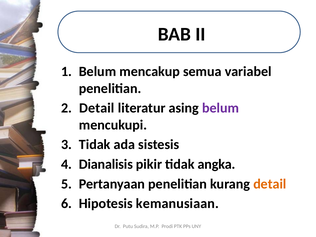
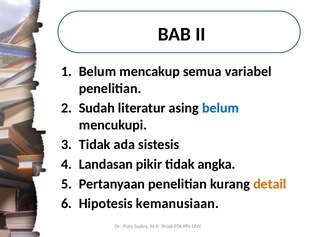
Detail at (97, 108): Detail -> Sudah
belum at (221, 108) colour: purple -> blue
Dianalisis: Dianalisis -> Landasan
